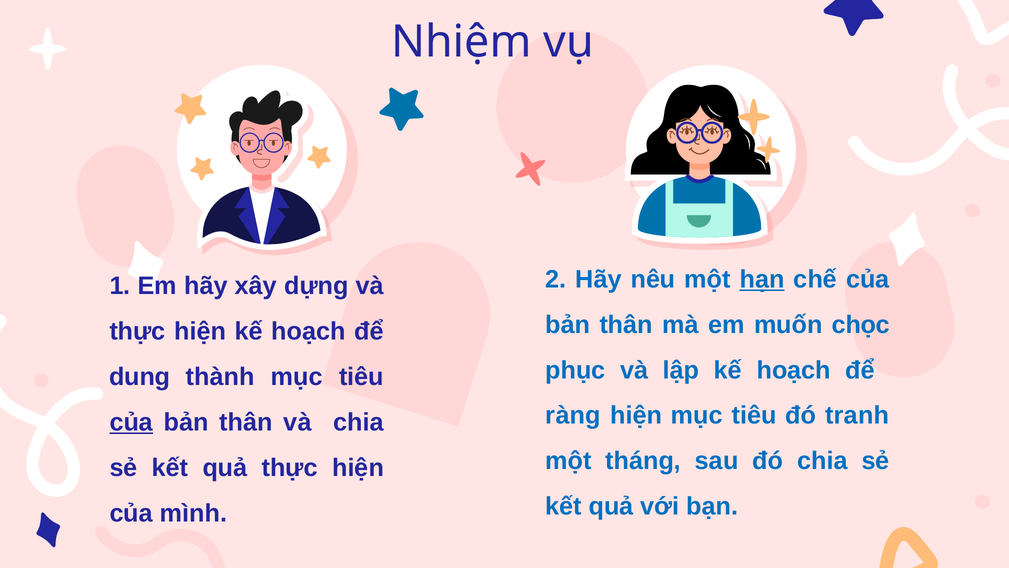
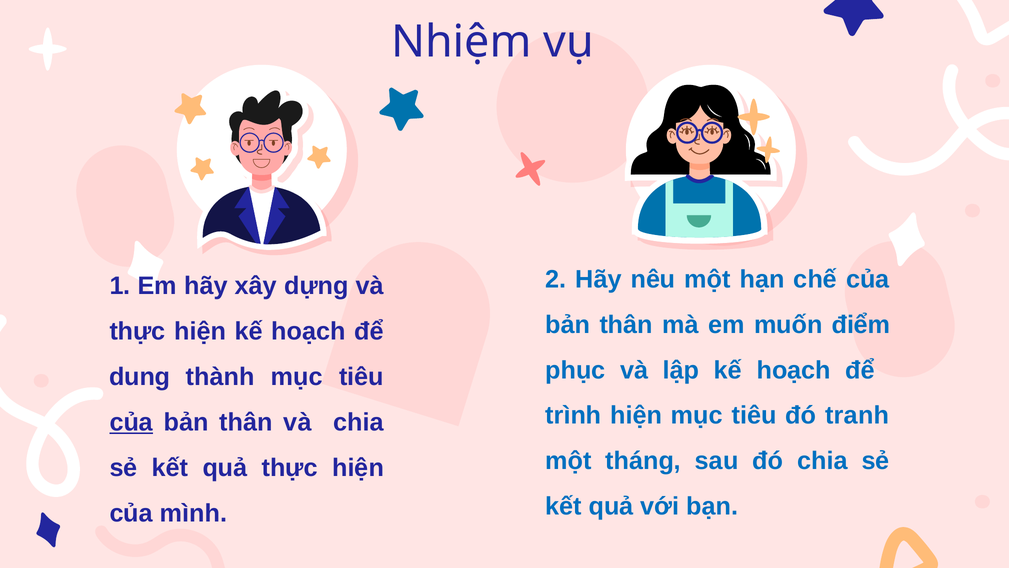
hạn underline: present -> none
chọc: chọc -> điểm
ràng: ràng -> trình
